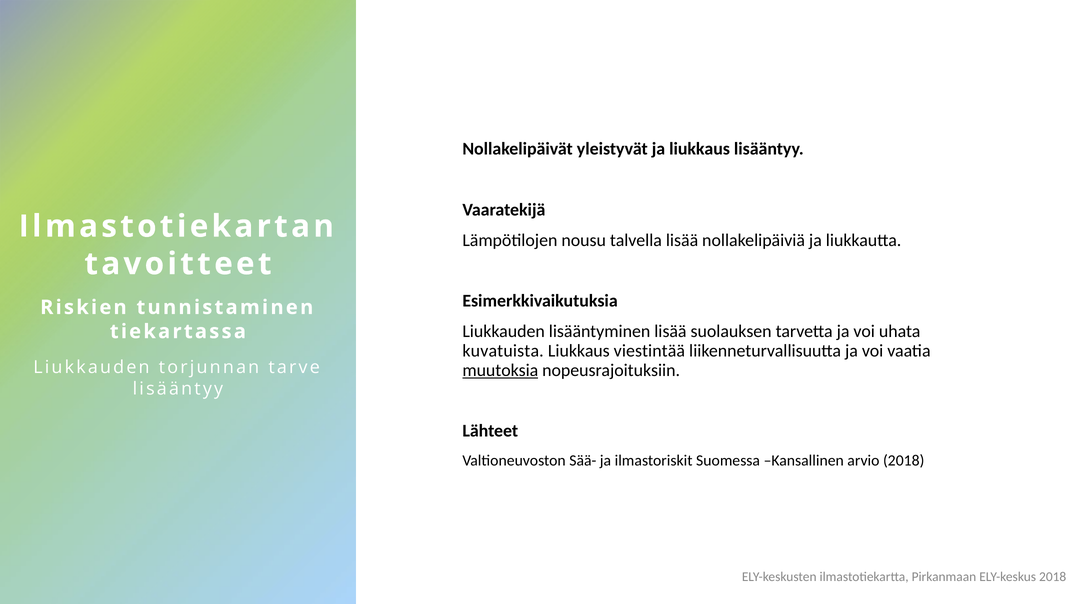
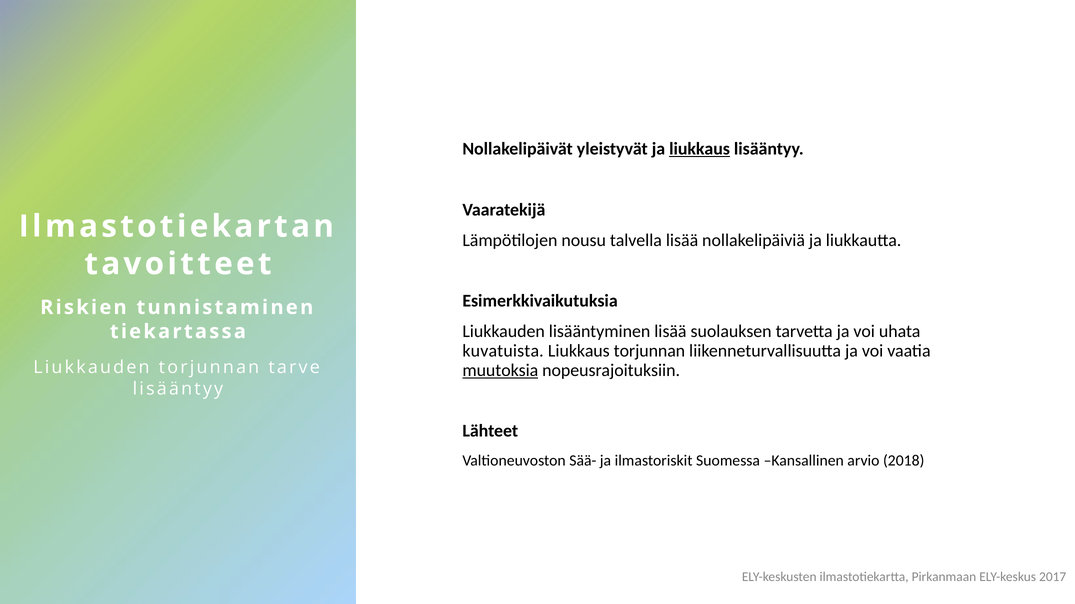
liukkaus at (700, 149) underline: none -> present
Liukkaus viestintää: viestintää -> torjunnan
ELY-keskus 2018: 2018 -> 2017
